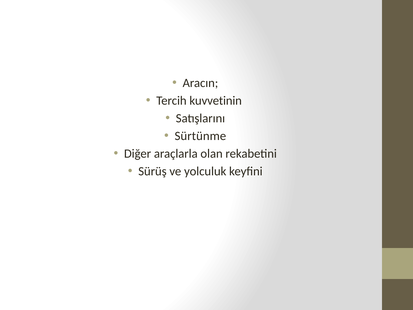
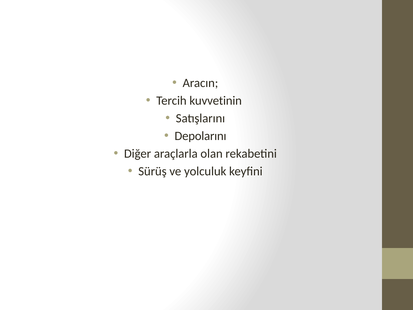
Sürtünme: Sürtünme -> Depolarını
